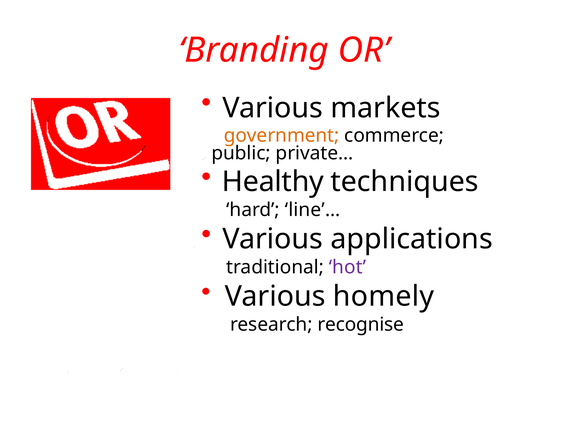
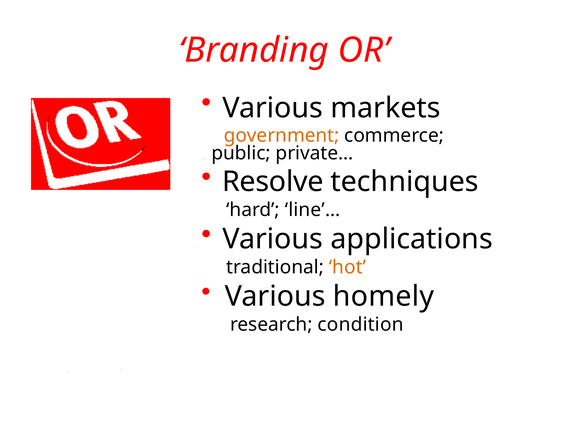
Healthy: Healthy -> Resolve
hot colour: purple -> orange
recognise: recognise -> condition
